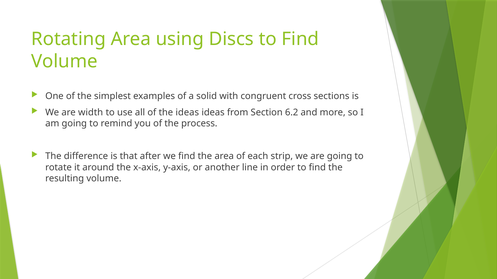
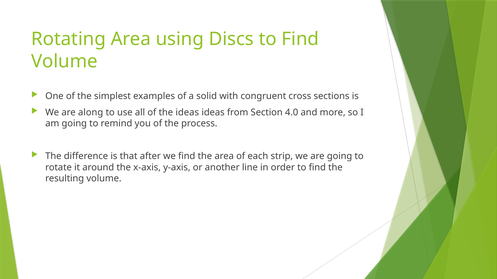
width: width -> along
6.2: 6.2 -> 4.0
